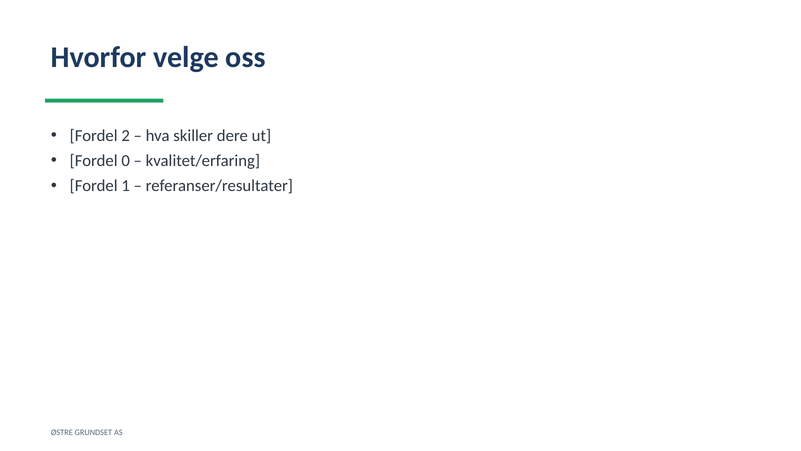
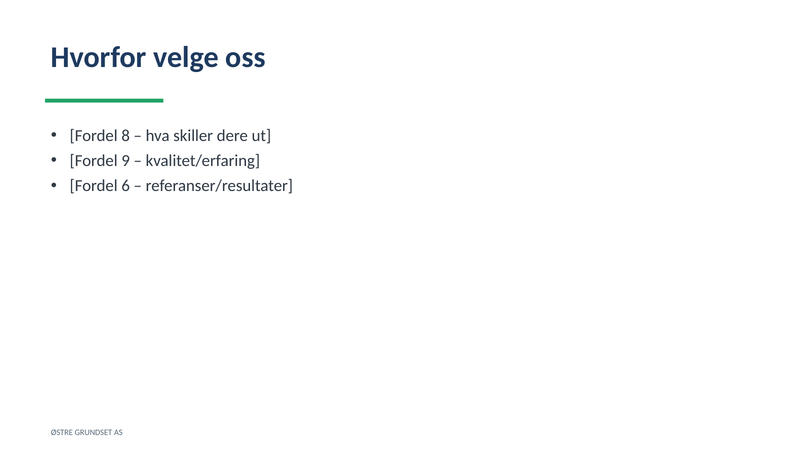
2: 2 -> 8
0: 0 -> 9
1: 1 -> 6
